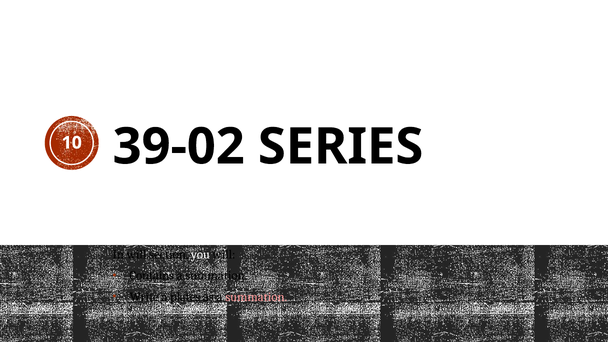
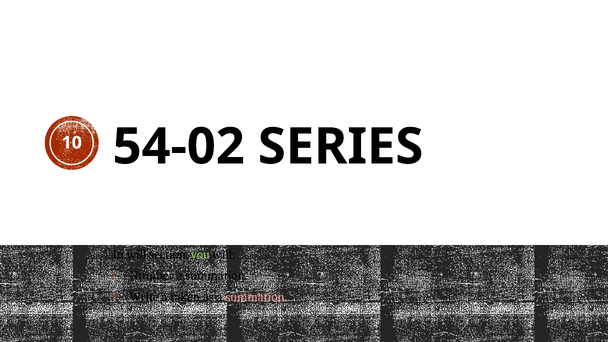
39-02: 39-02 -> 54-02
you colour: white -> light green
Contains: Contains -> Number
plates: plates -> taken
